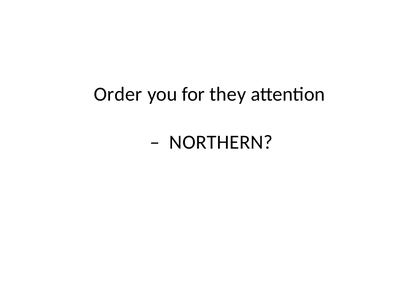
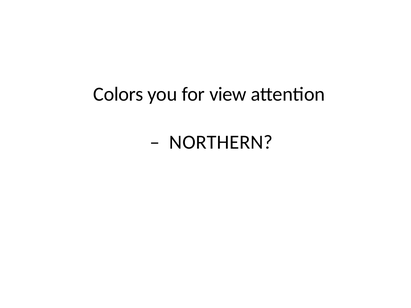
Order: Order -> Colors
they: they -> view
